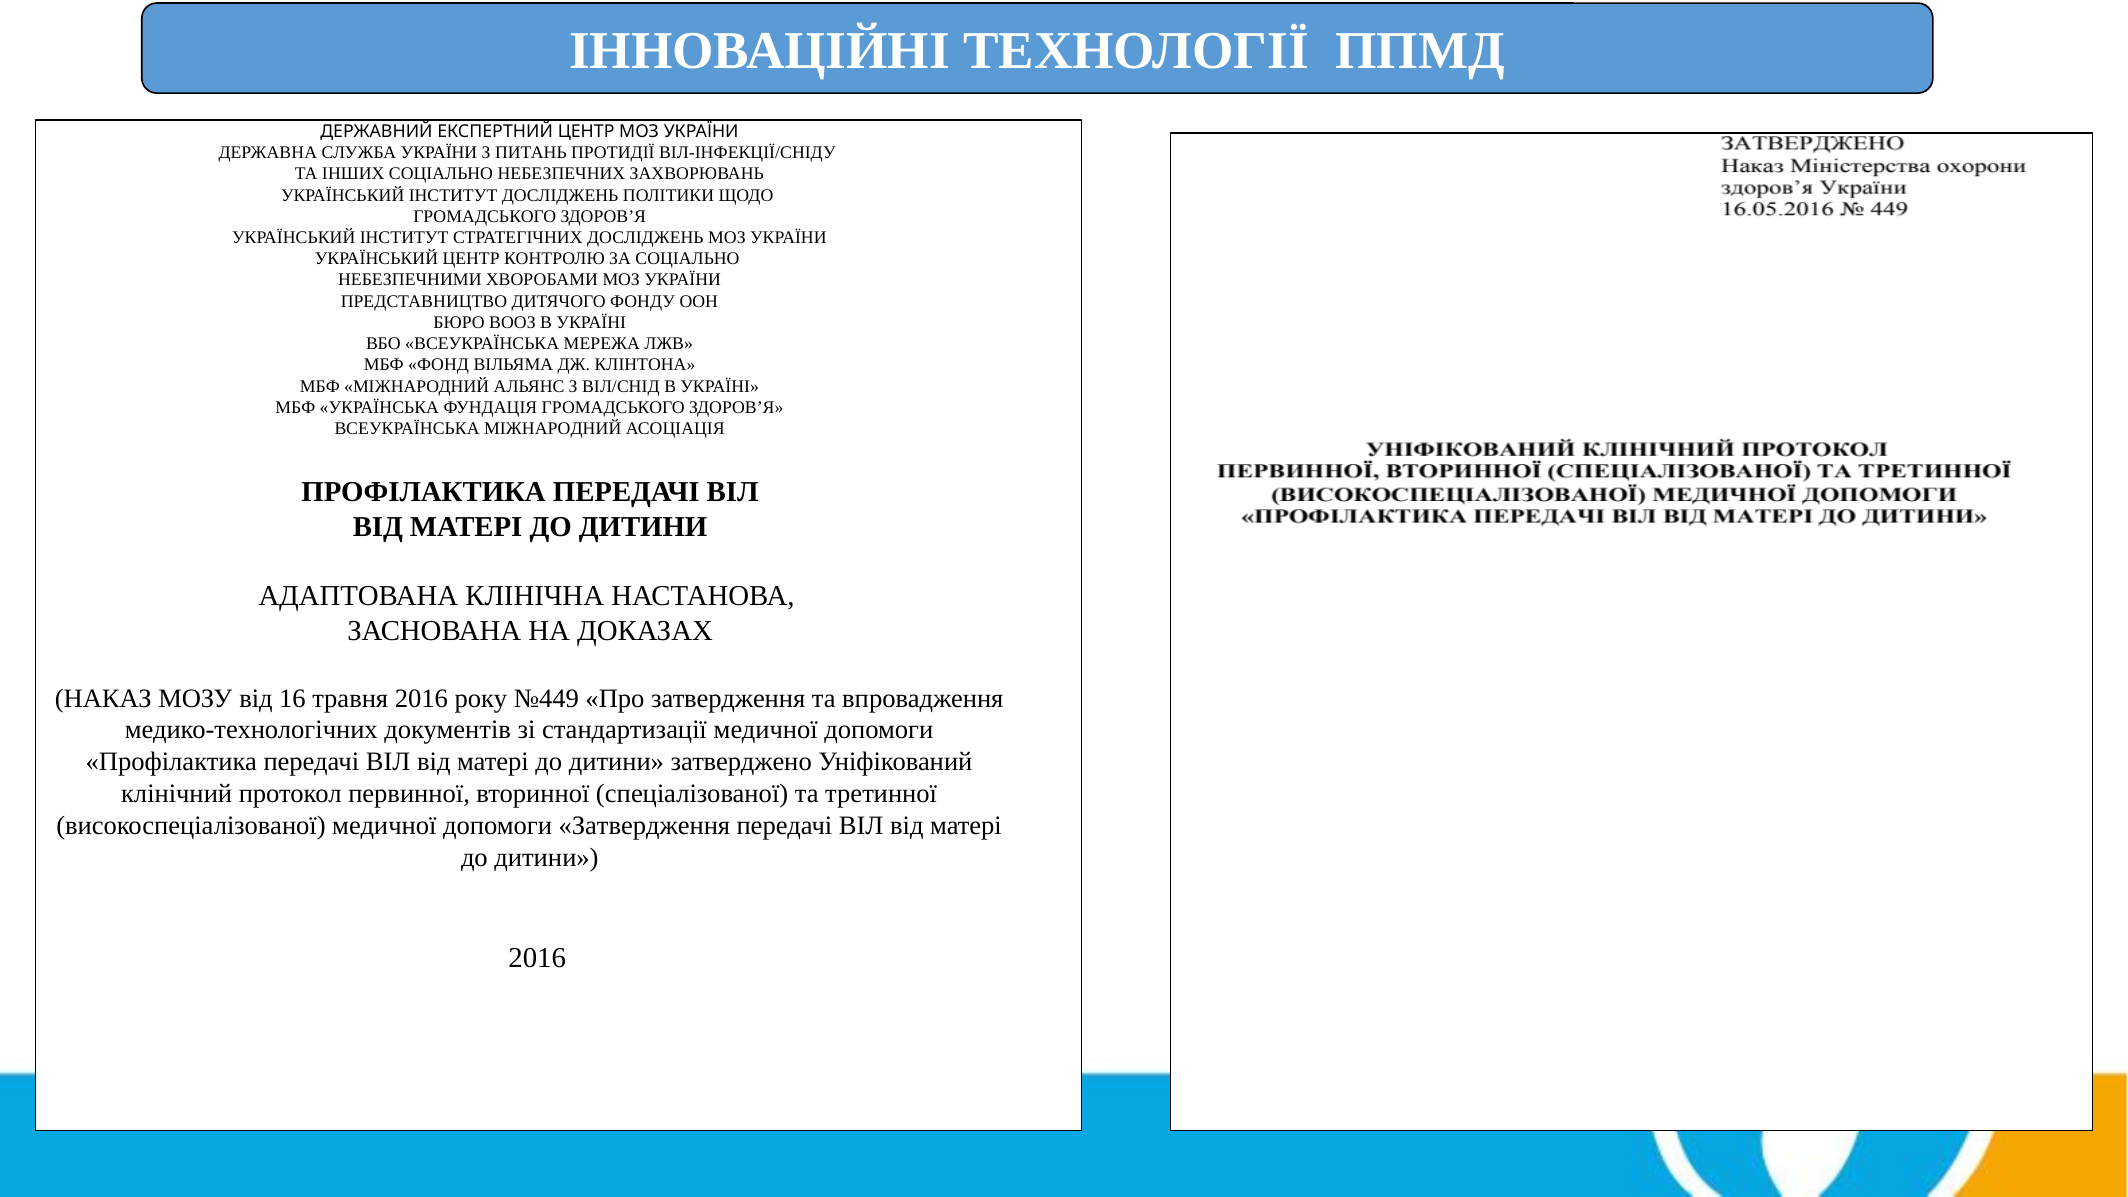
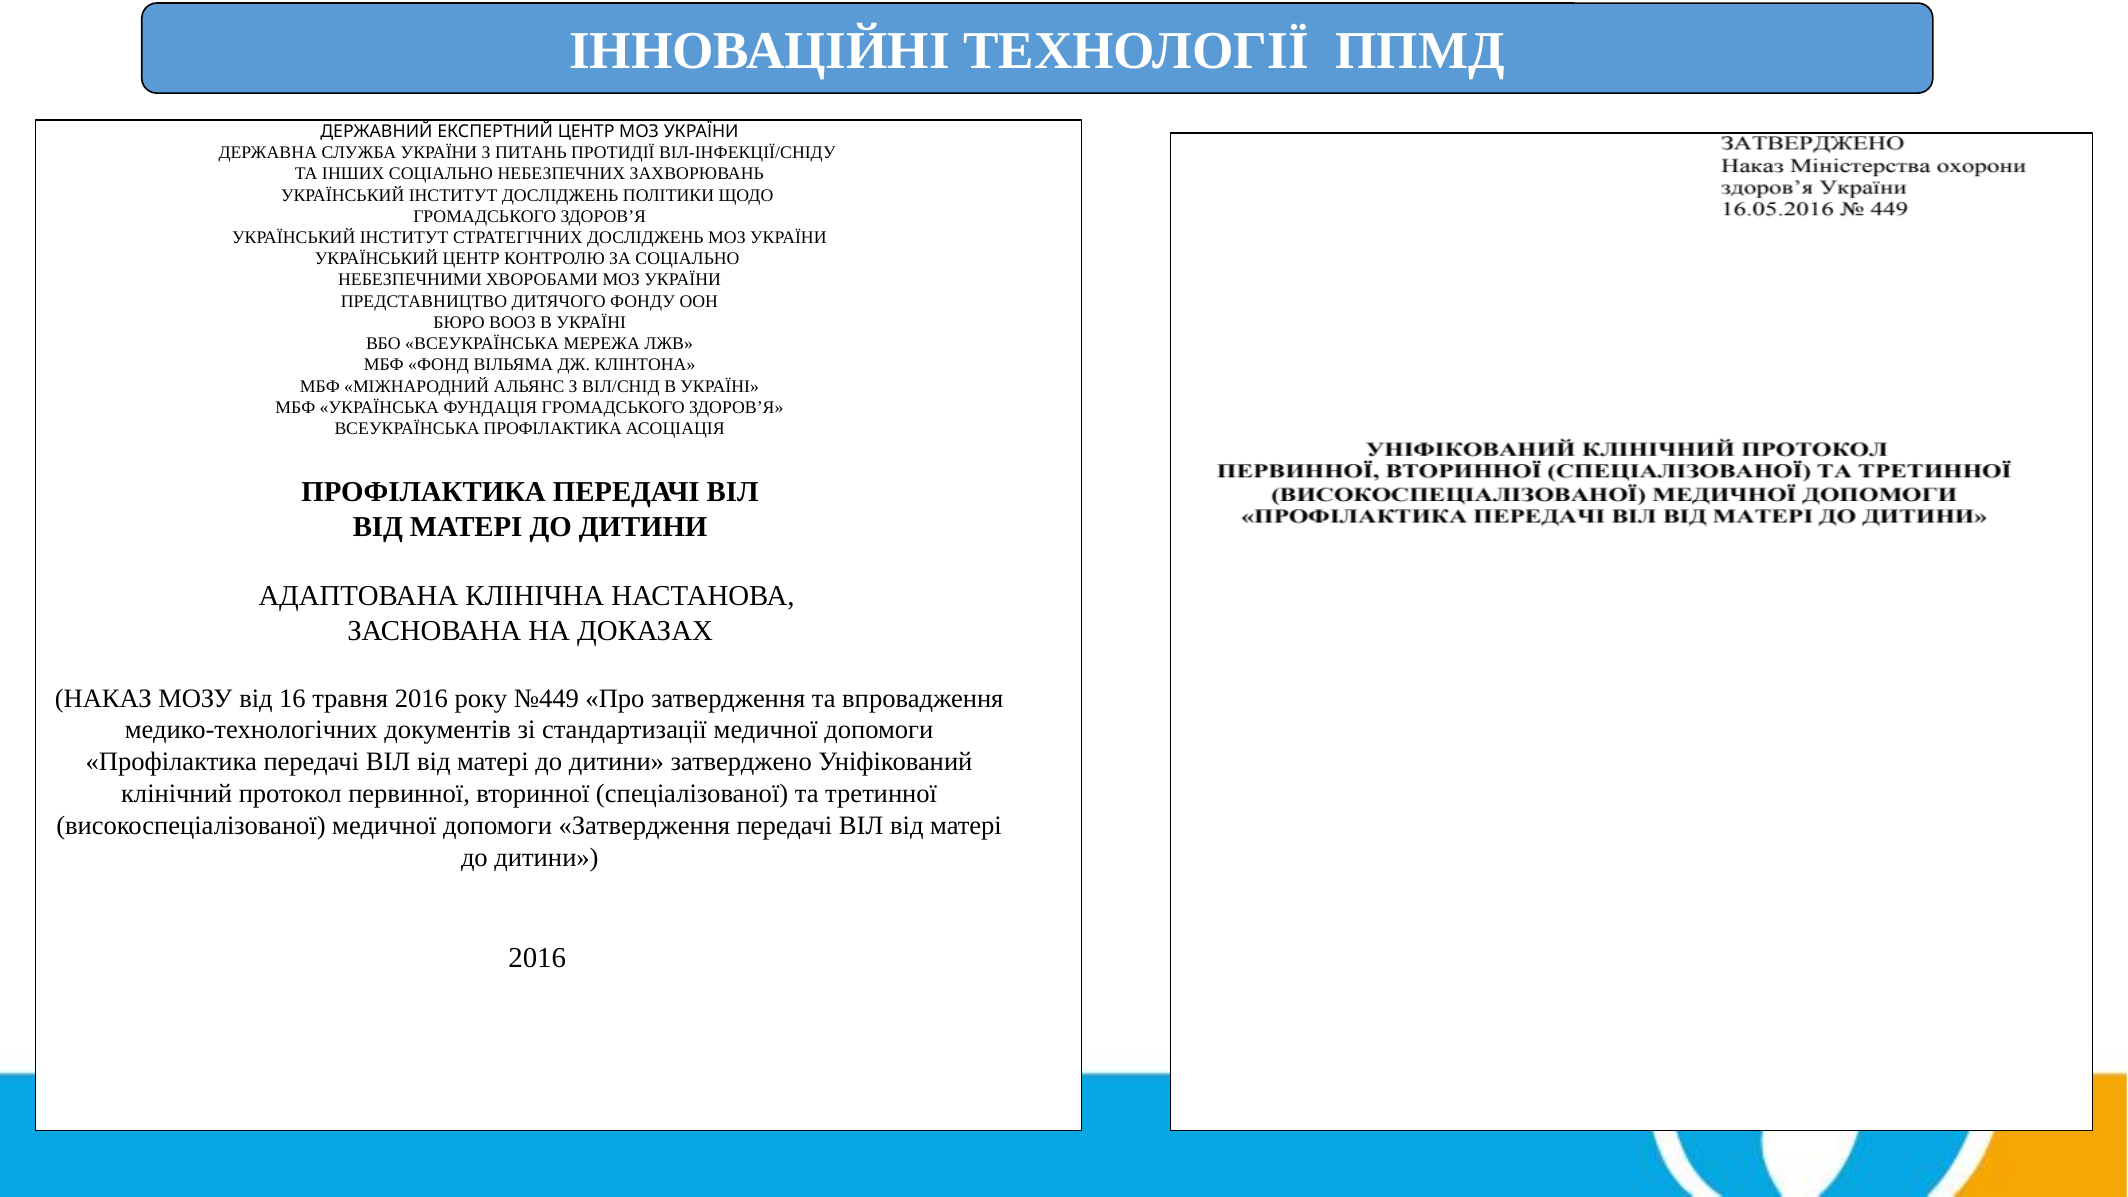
ВСЕУКРАЇНСЬКА МІЖНАРОДНИЙ: МІЖНАРОДНИЙ -> ПРОФІЛАКТИКА
